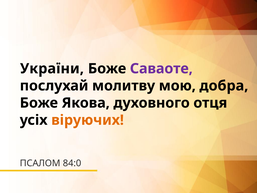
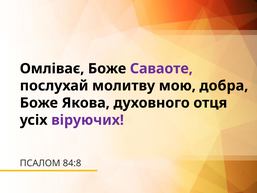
України: України -> Омліває
віруючих colour: orange -> purple
84:0: 84:0 -> 84:8
